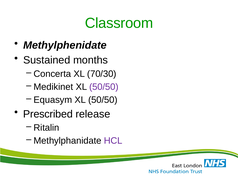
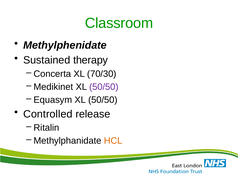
months: months -> therapy
Prescribed: Prescribed -> Controlled
HCL colour: purple -> orange
